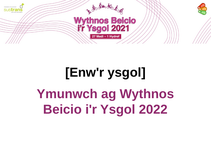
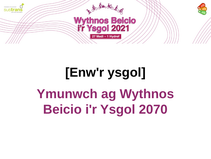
2022: 2022 -> 2070
